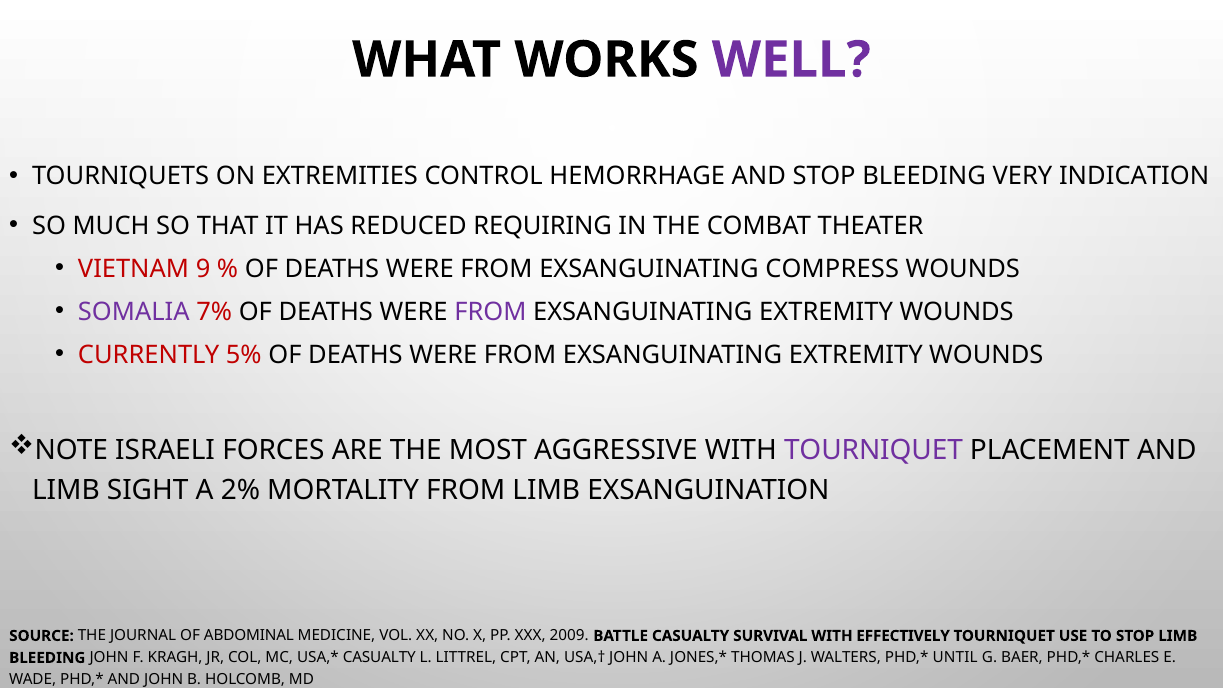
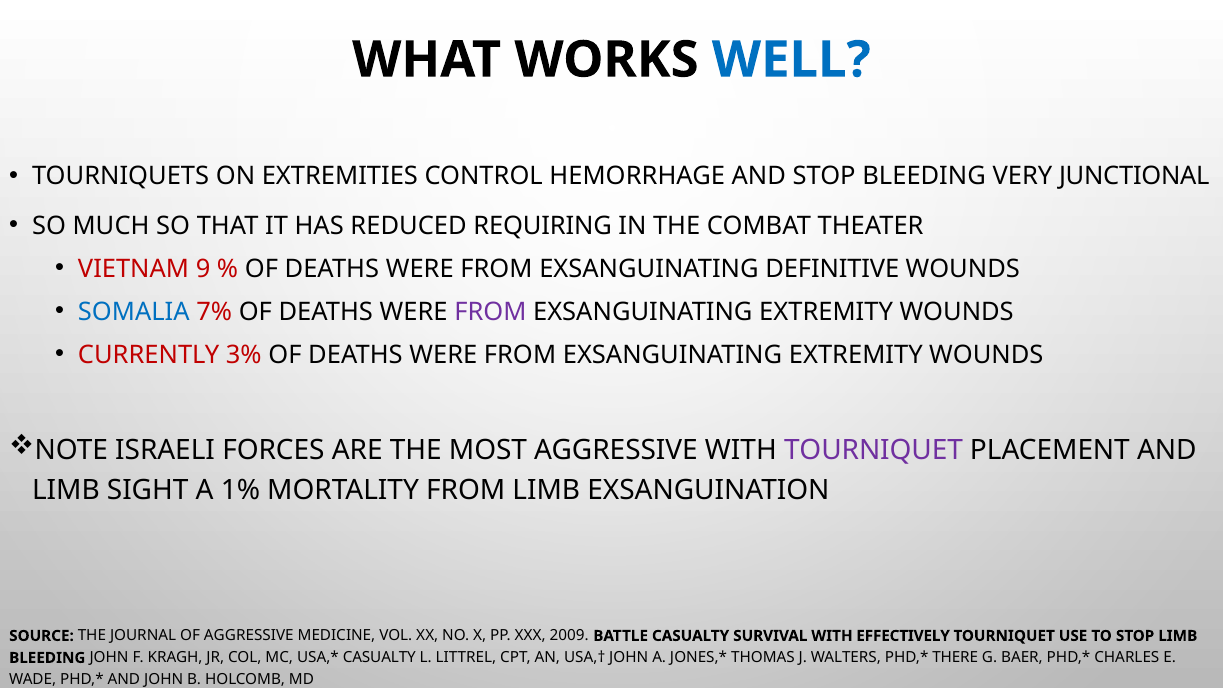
WELL colour: purple -> blue
INDICATION: INDICATION -> JUNCTIONAL
COMPRESS: COMPRESS -> DEFINITIVE
SOMALIA colour: purple -> blue
5%: 5% -> 3%
2%: 2% -> 1%
OF ABDOMINAL: ABDOMINAL -> AGGRESSIVE
UNTIL: UNTIL -> THERE
